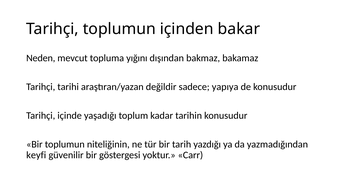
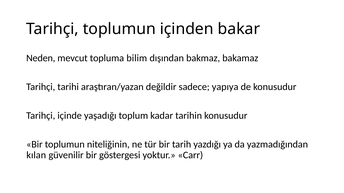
yığını: yığını -> bilim
keyfi: keyfi -> kılan
